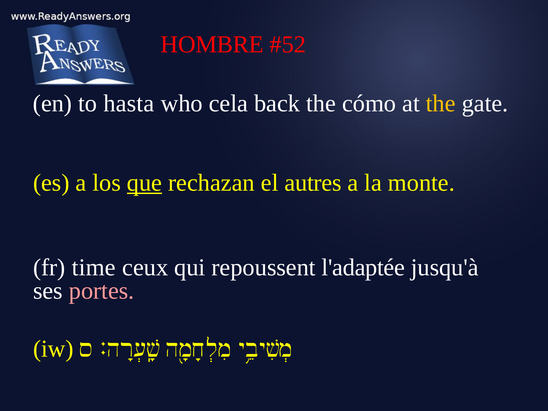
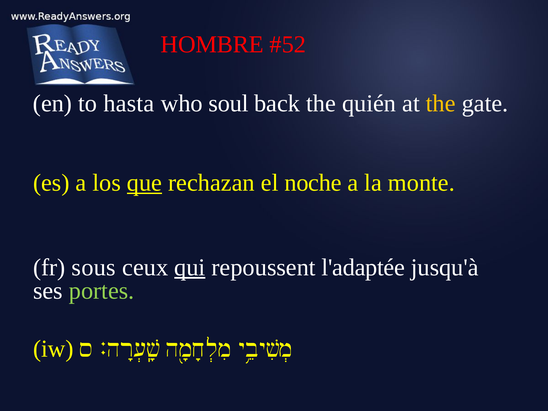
cela: cela -> soul
cómo: cómo -> quién
autres: autres -> noche
time: time -> sous
qui underline: none -> present
portes colour: pink -> light green
